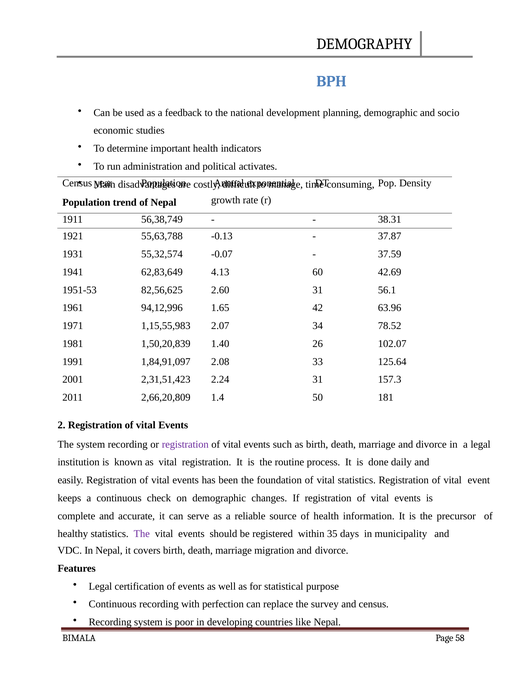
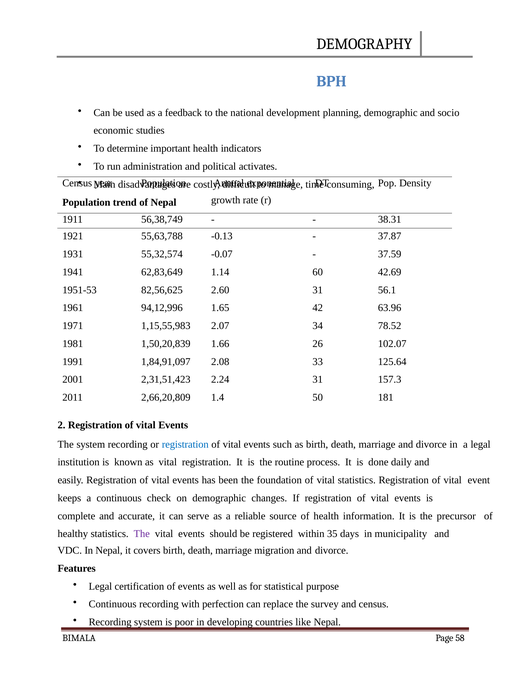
4.13: 4.13 -> 1.14
1.40: 1.40 -> 1.66
registration at (185, 444) colour: purple -> blue
